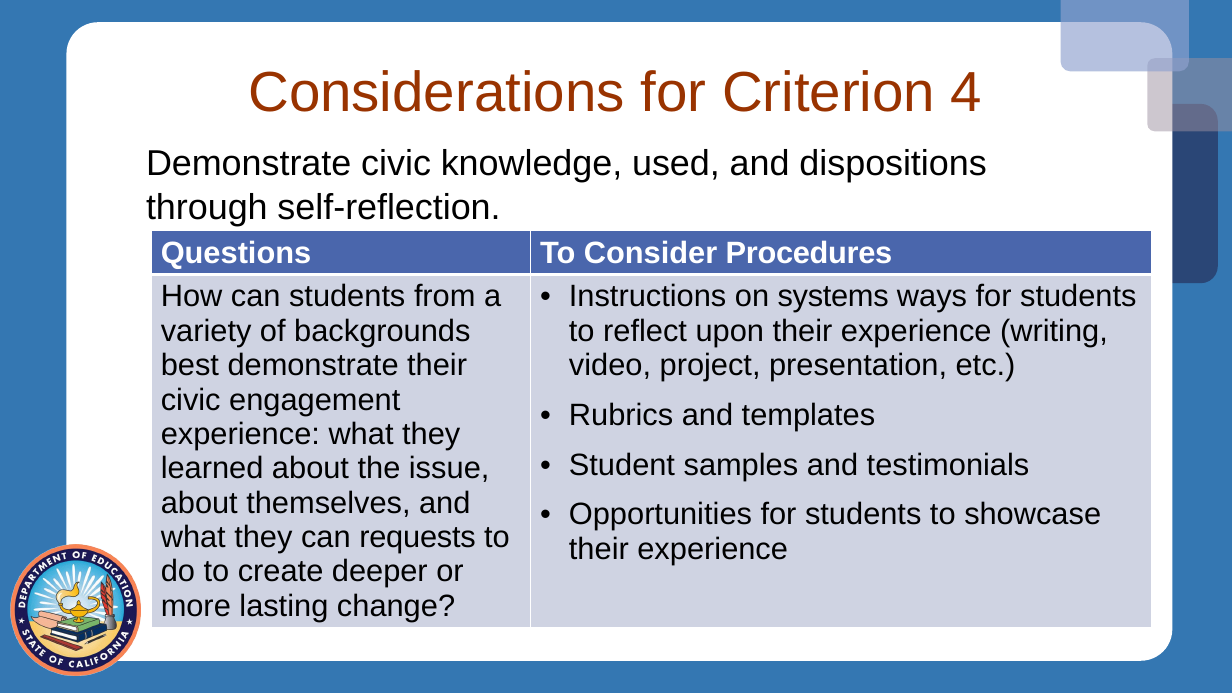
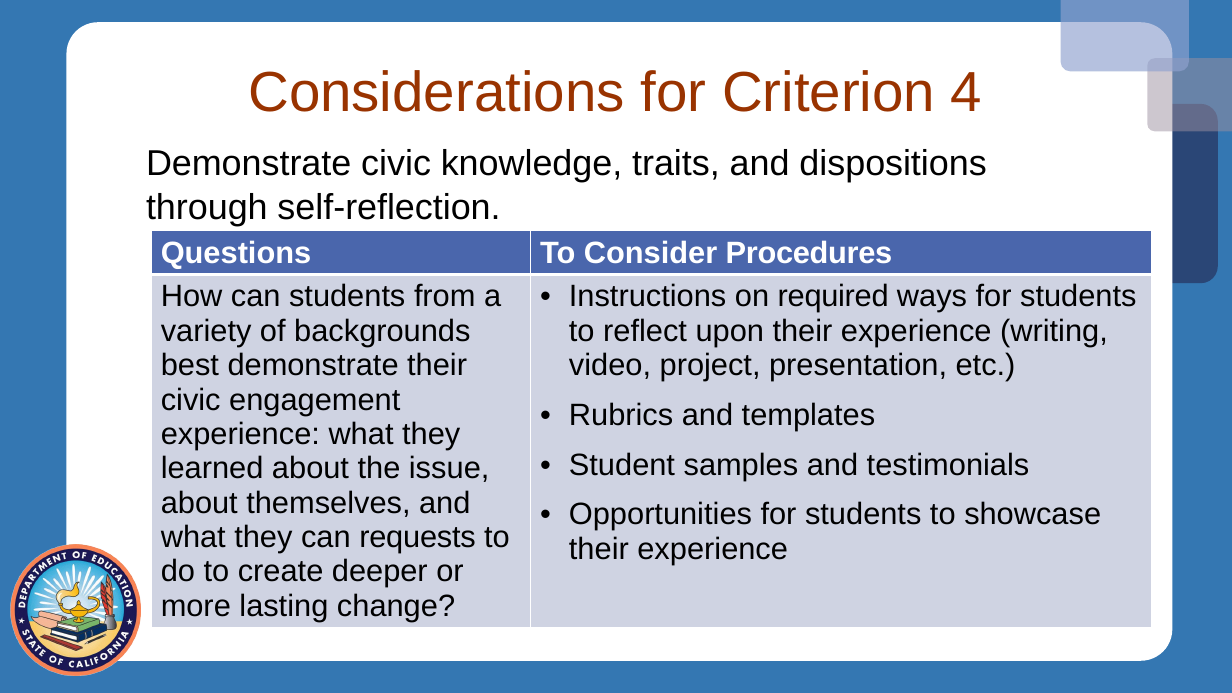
used: used -> traits
systems: systems -> required
